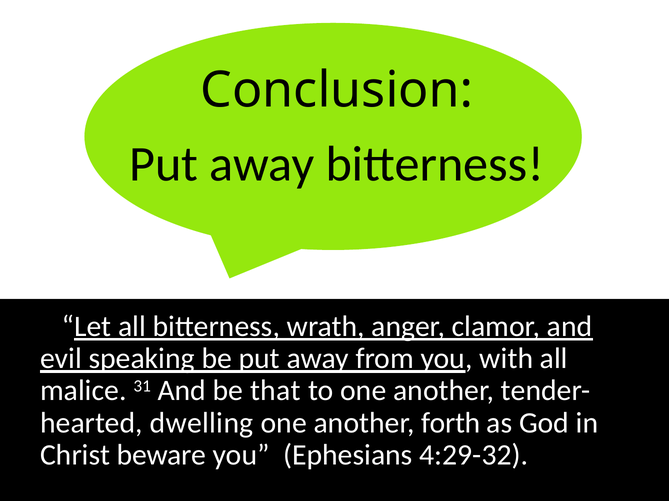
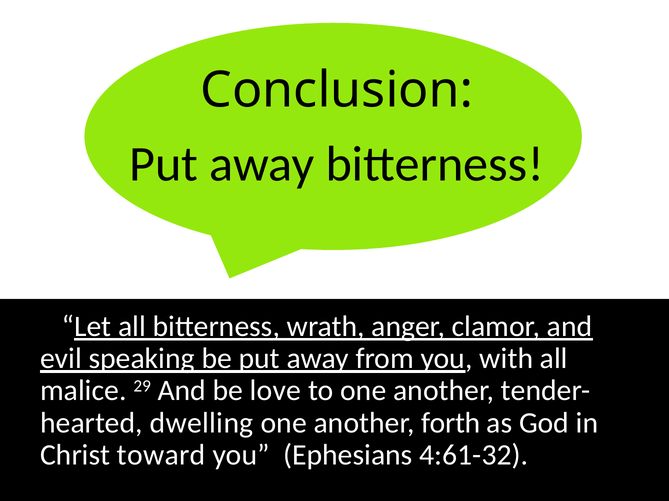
31: 31 -> 29
that: that -> love
beware: beware -> toward
4:29-32: 4:29-32 -> 4:61-32
